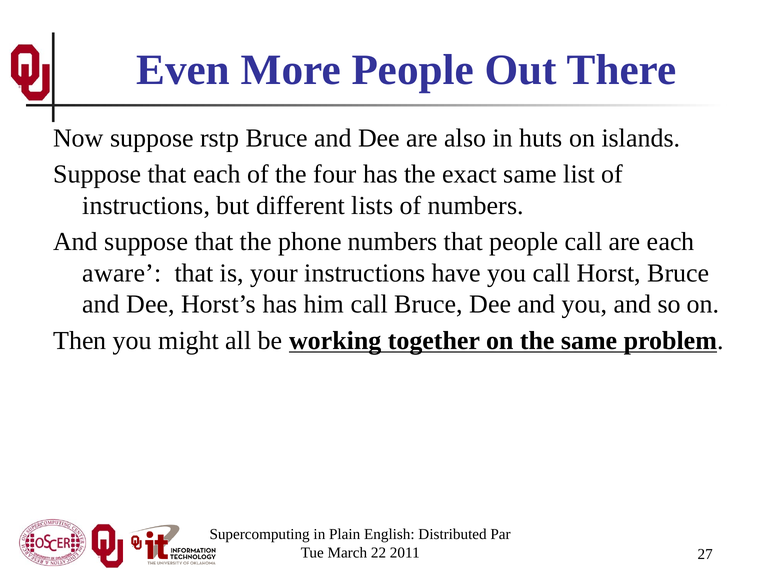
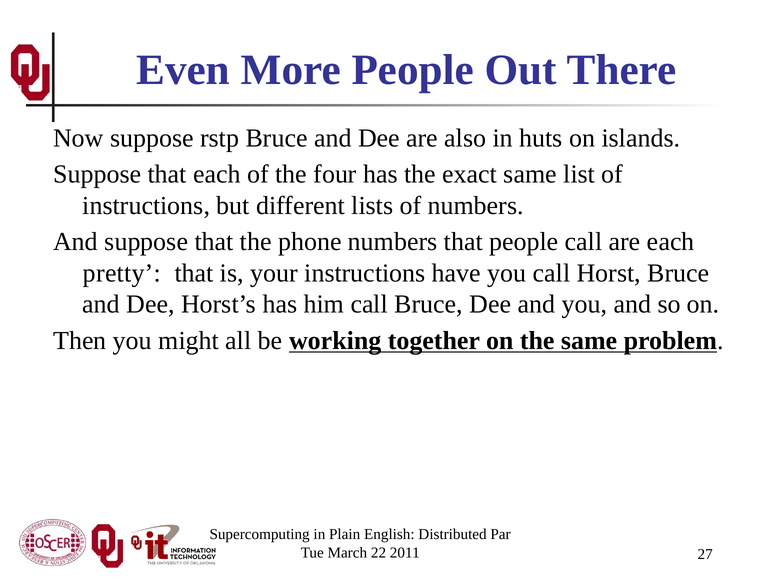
aware: aware -> pretty
